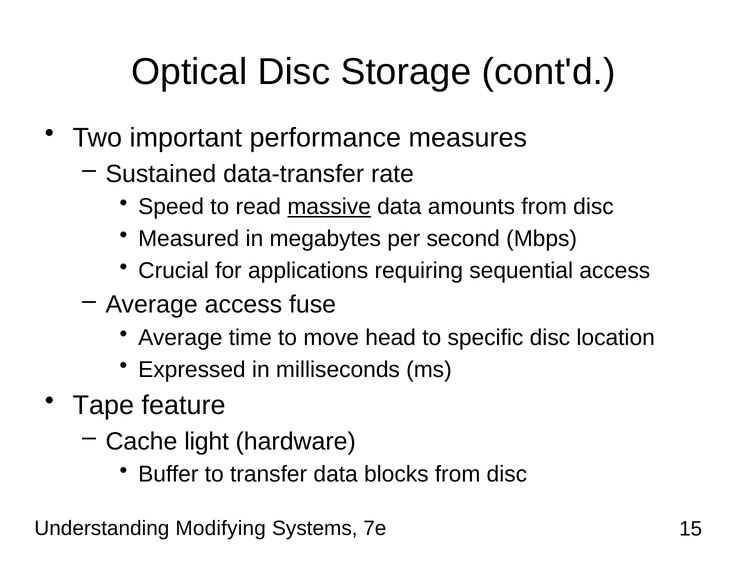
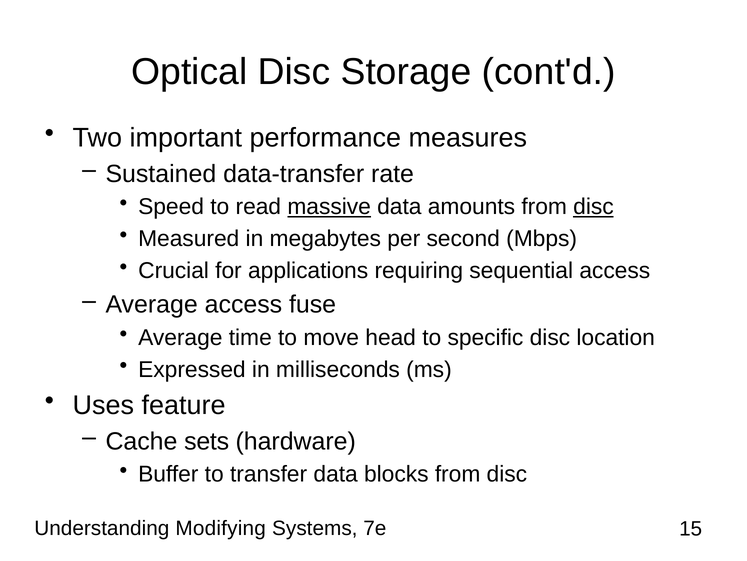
disc at (594, 207) underline: none -> present
Tape: Tape -> Uses
light: light -> sets
